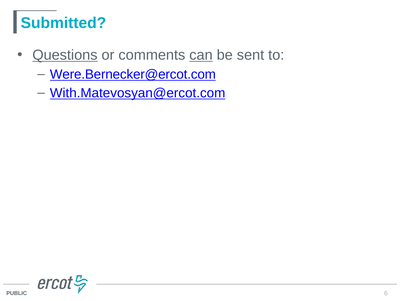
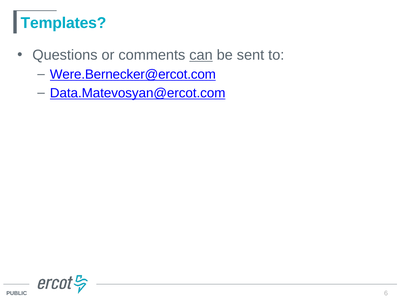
Submitted: Submitted -> Templates
Questions underline: present -> none
With.Matevosyan@ercot.com: With.Matevosyan@ercot.com -> Data.Matevosyan@ercot.com
